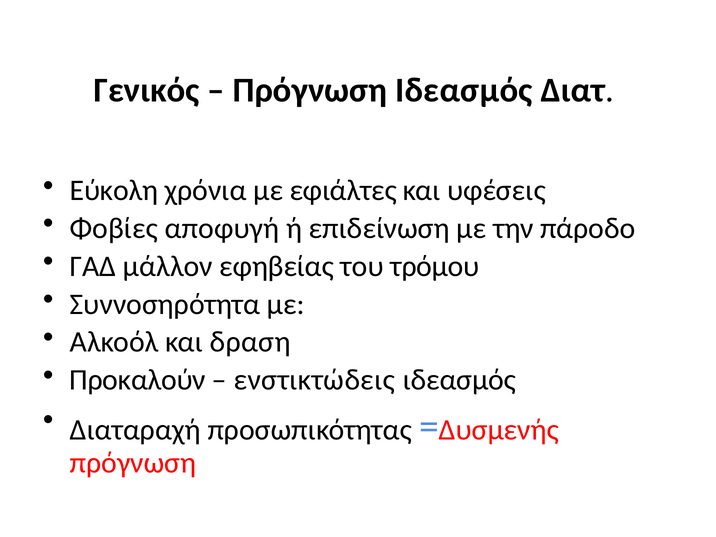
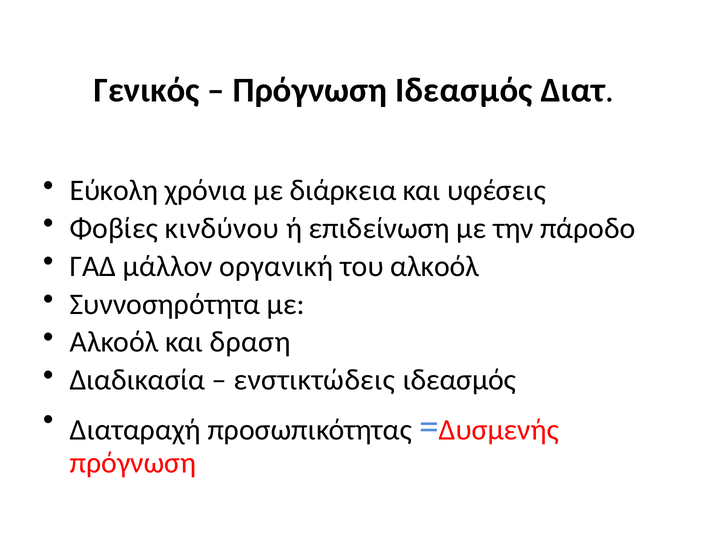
εφιάλτες: εφιάλτες -> διάρκεια
αποφυγή: αποφυγή -> κινδύνου
εφηβείας: εφηβείας -> οργανική
του τρόμου: τρόμου -> αλκοόλ
Προκαλούν: Προκαλούν -> Διαδικασία
